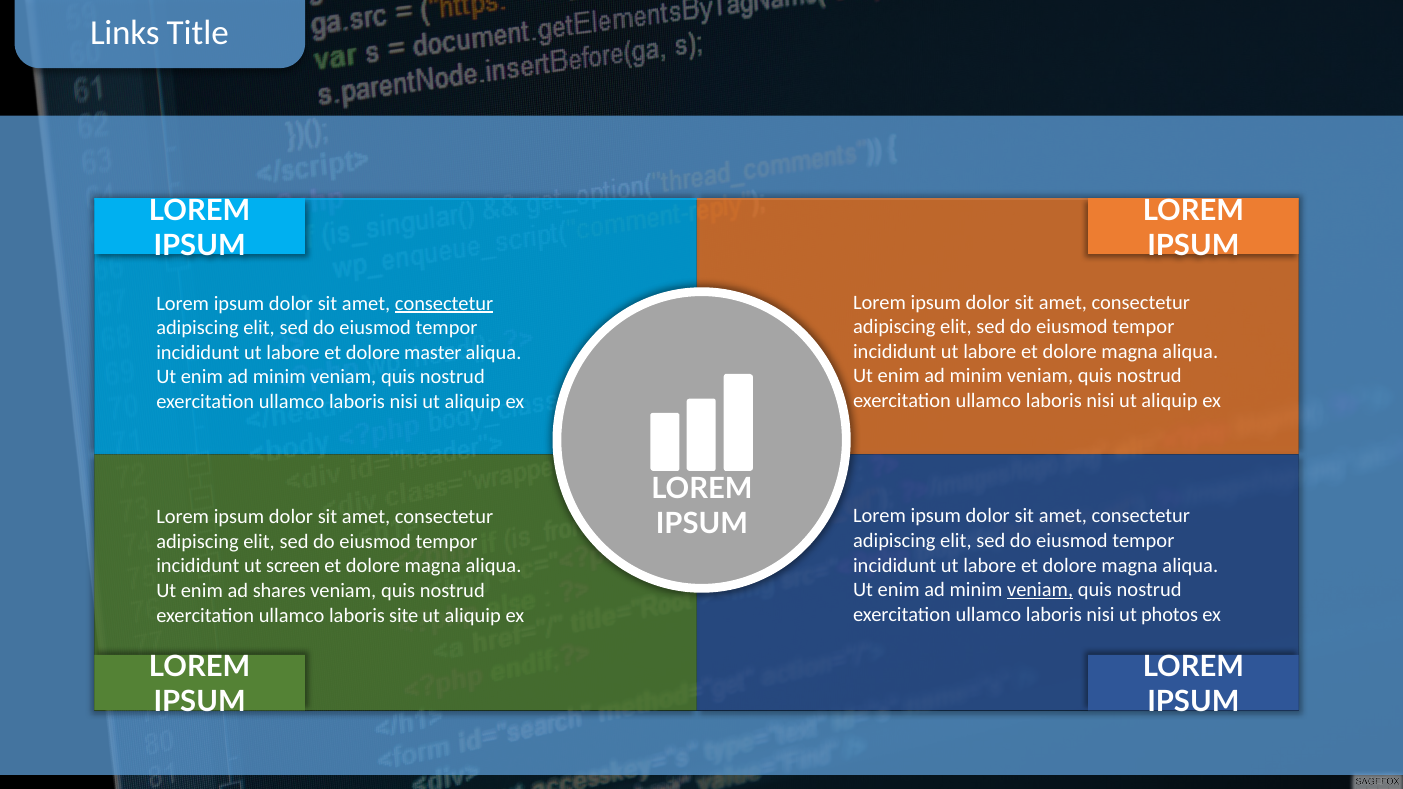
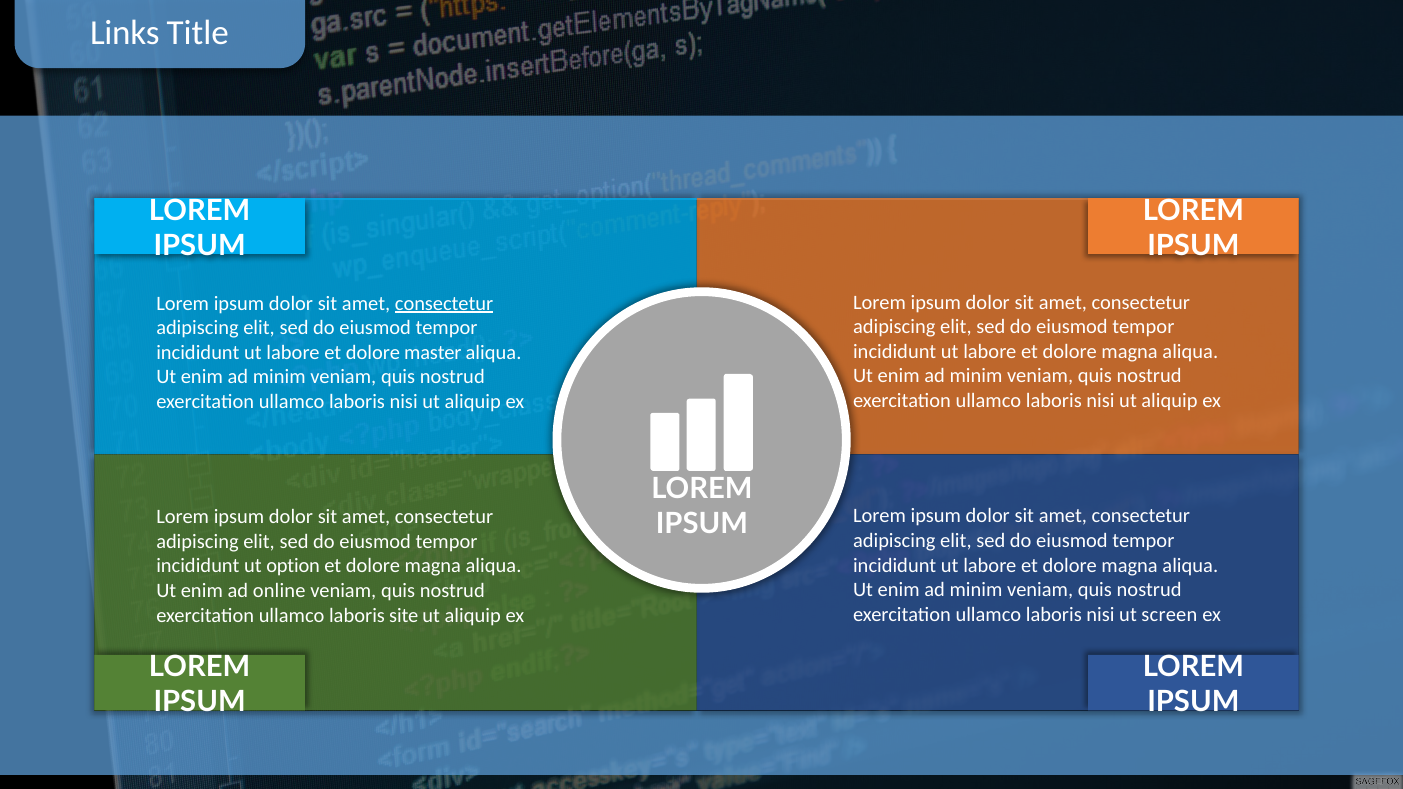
screen: screen -> option
veniam at (1040, 590) underline: present -> none
shares: shares -> online
photos: photos -> screen
